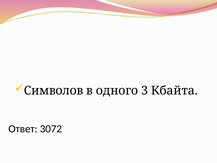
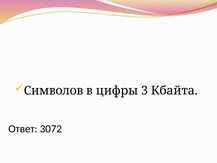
одного: одного -> цифры
